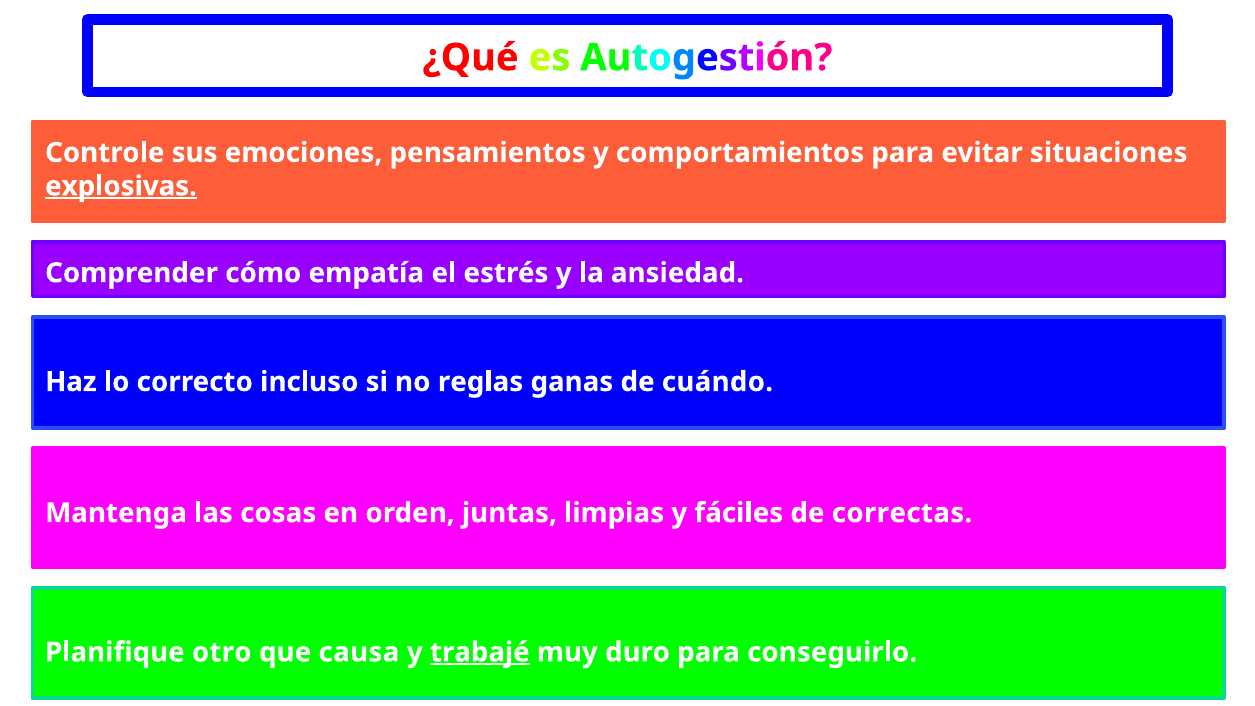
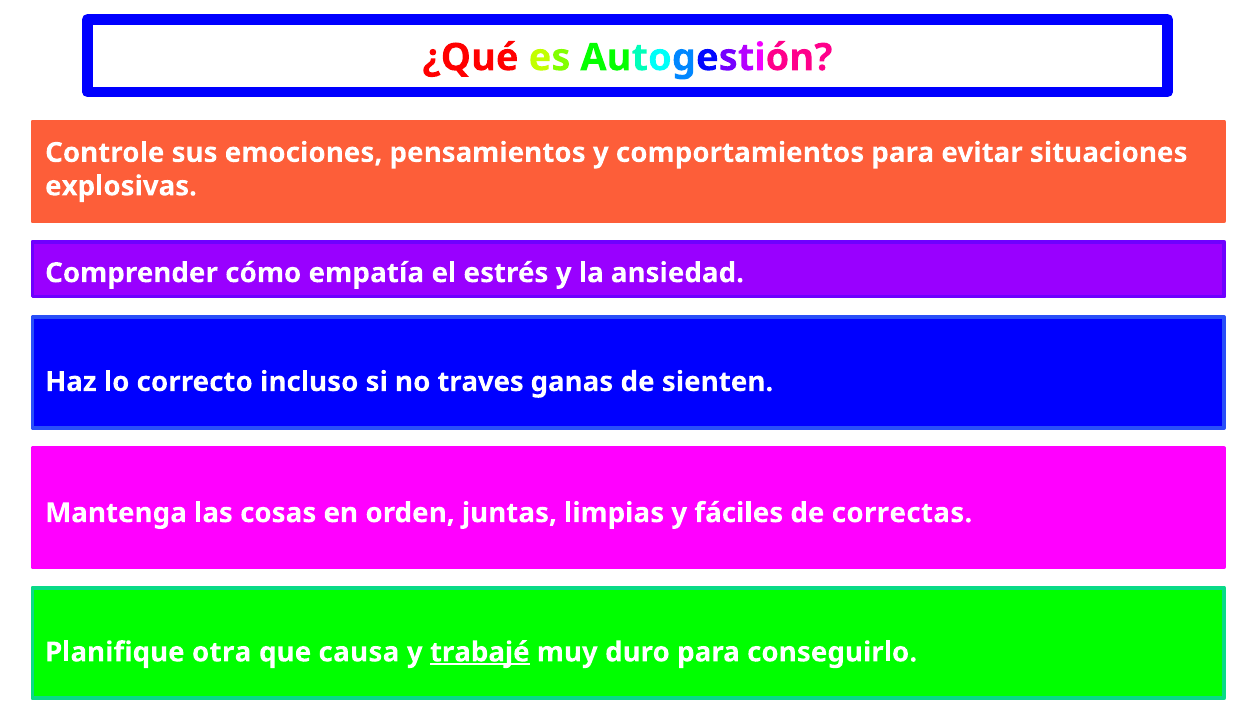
explosivas underline: present -> none
reglas: reglas -> traves
cuándo: cuándo -> sienten
otro: otro -> otra
